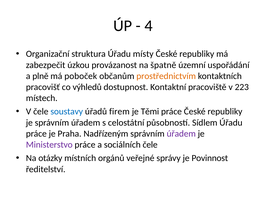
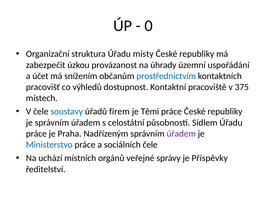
4: 4 -> 0
špatně: špatně -> úhrady
plně: plně -> účet
poboček: poboček -> snížením
prostřednictvím colour: orange -> blue
223: 223 -> 375
Ministerstvo colour: purple -> blue
otázky: otázky -> uchází
Povinnost: Povinnost -> Příspěvky
